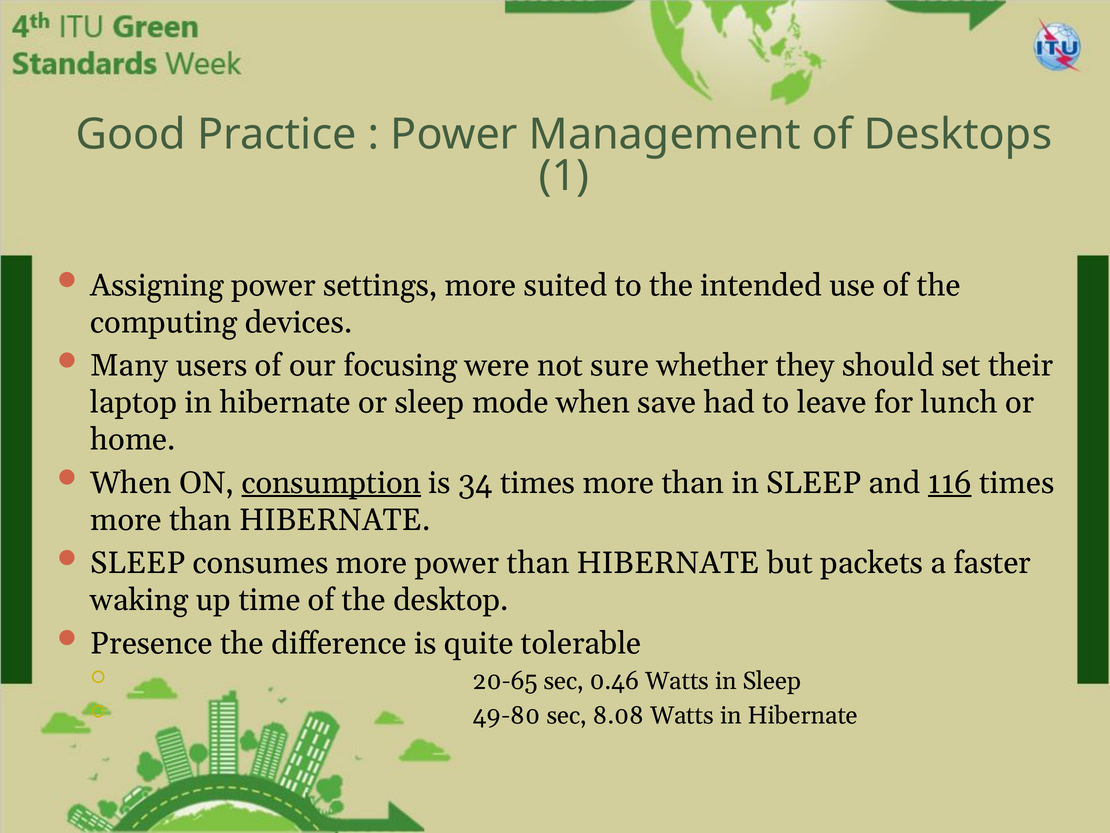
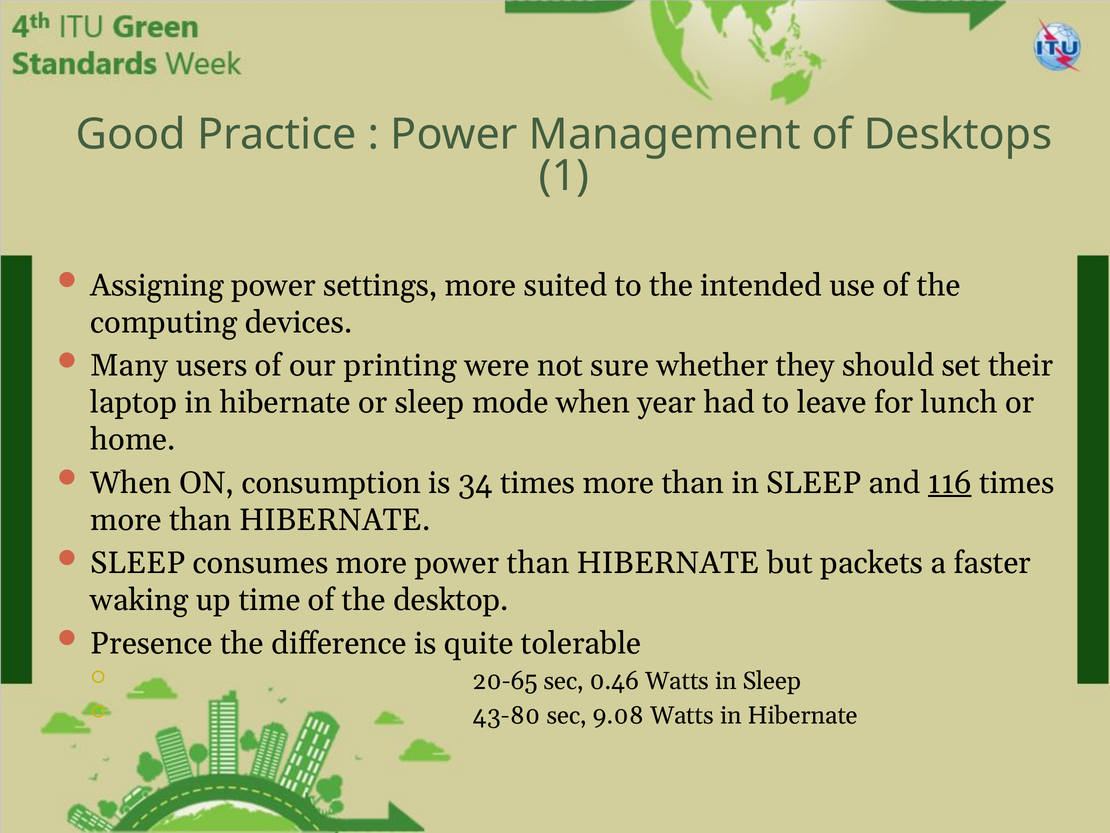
focusing: focusing -> printing
save: save -> year
consumption underline: present -> none
49-80: 49-80 -> 43-80
8.08: 8.08 -> 9.08
